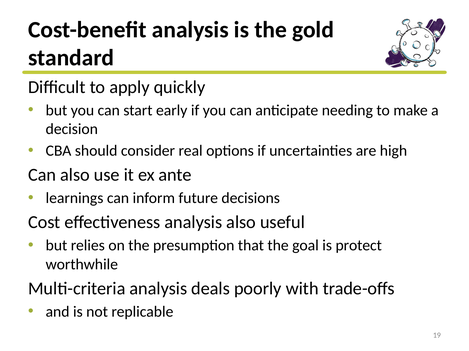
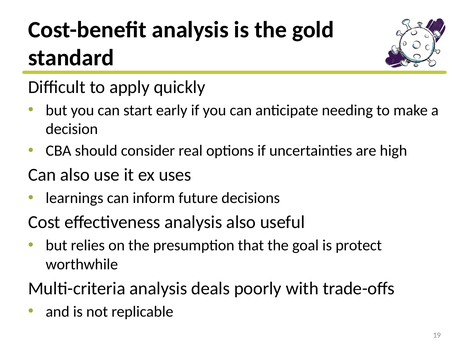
ante: ante -> uses
